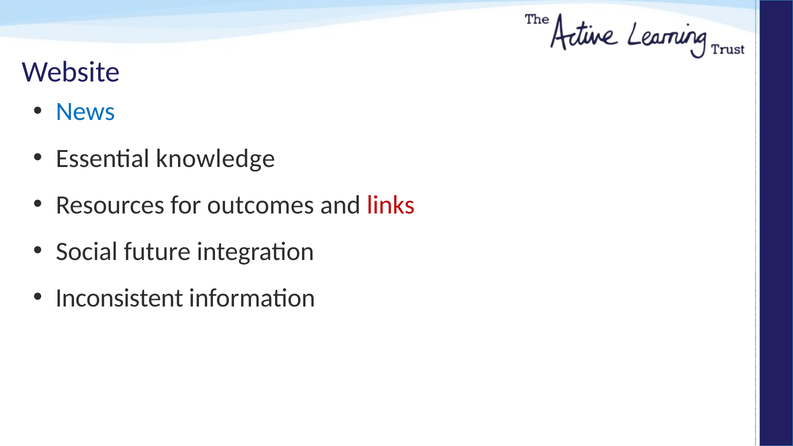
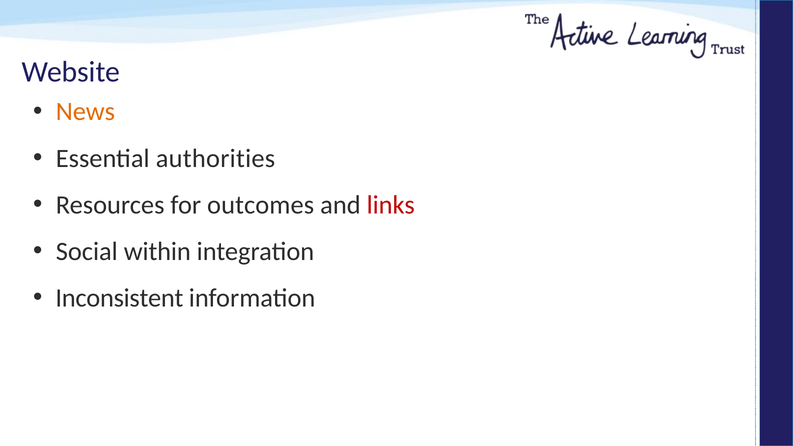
News colour: blue -> orange
knowledge: knowledge -> authorities
future: future -> within
